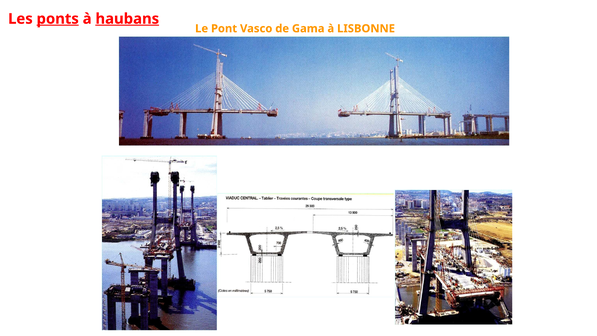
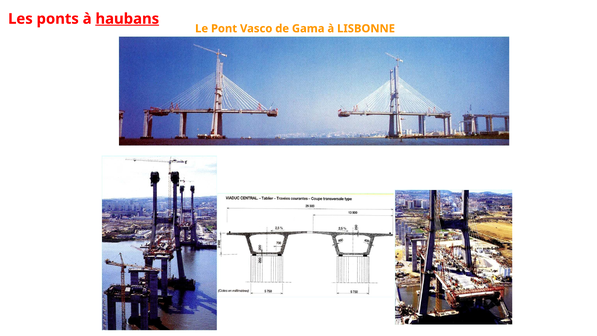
ponts underline: present -> none
